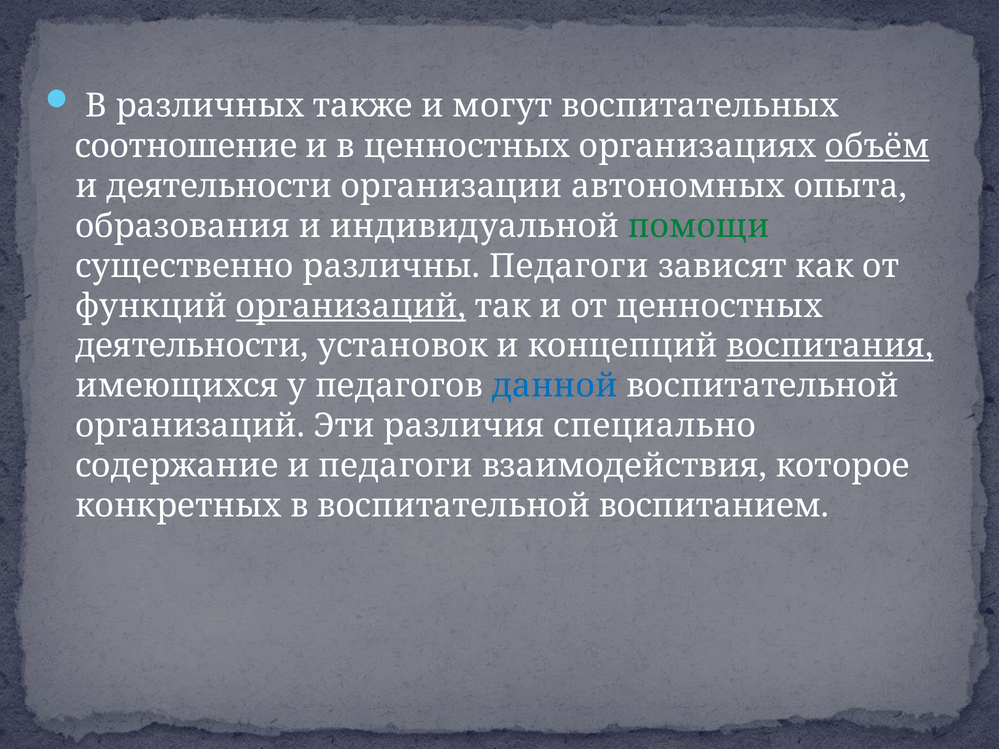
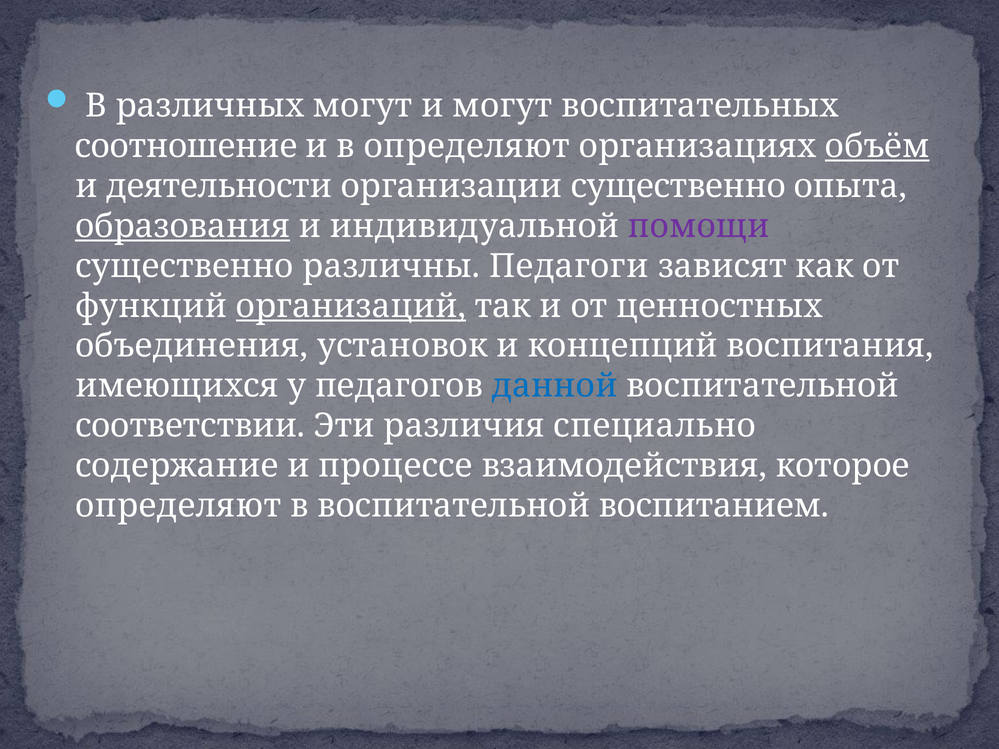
различных также: также -> могут
в ценностных: ценностных -> определяют
организации автономных: автономных -> существенно
образования underline: none -> present
помощи colour: green -> purple
деятельности at (192, 346): деятельности -> объединения
воспитания underline: present -> none
организаций at (190, 426): организаций -> соответствии
и педагоги: педагоги -> процессе
конкретных at (178, 506): конкретных -> определяют
